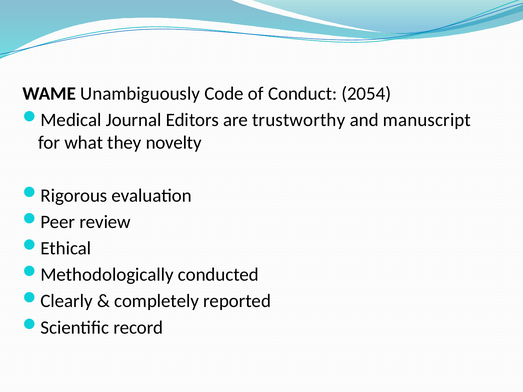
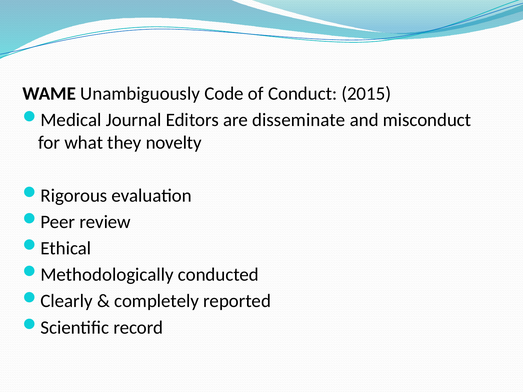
2054: 2054 -> 2015
trustworthy: trustworthy -> disseminate
manuscript: manuscript -> misconduct
